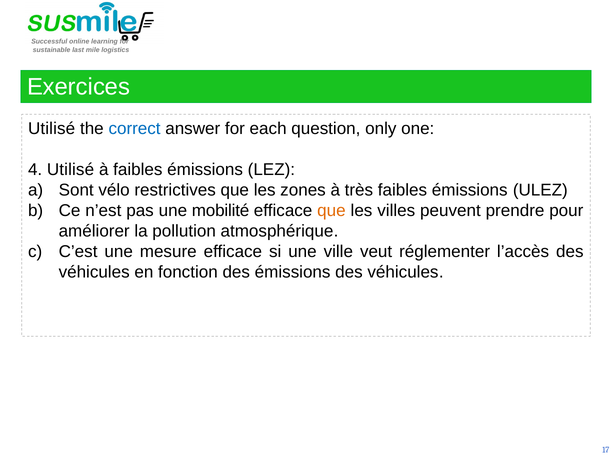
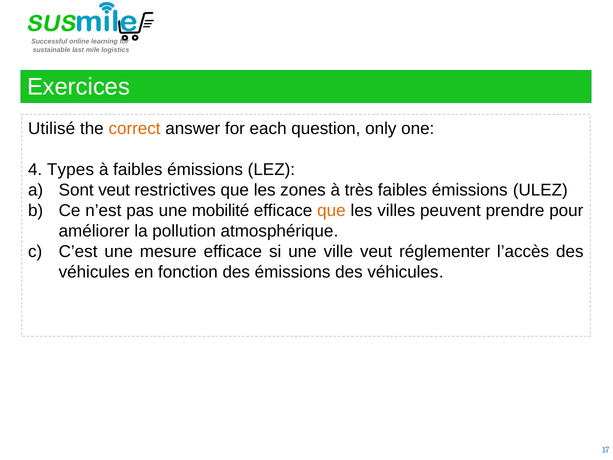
correct colour: blue -> orange
4 Utilisé: Utilisé -> Types
Sont vélo: vélo -> veut
